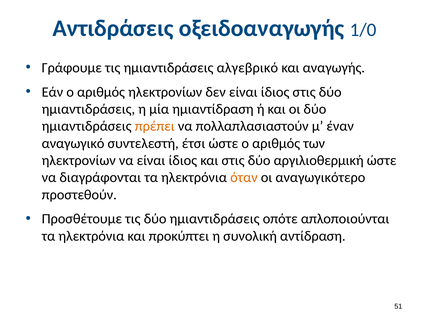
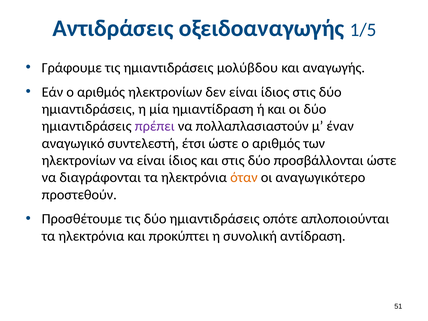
1/0: 1/0 -> 1/5
αλγεβρικό: αλγεβρικό -> μολύβδου
πρέπει colour: orange -> purple
αργιλιοθερμική: αργιλιοθερμική -> προσβάλλονται
